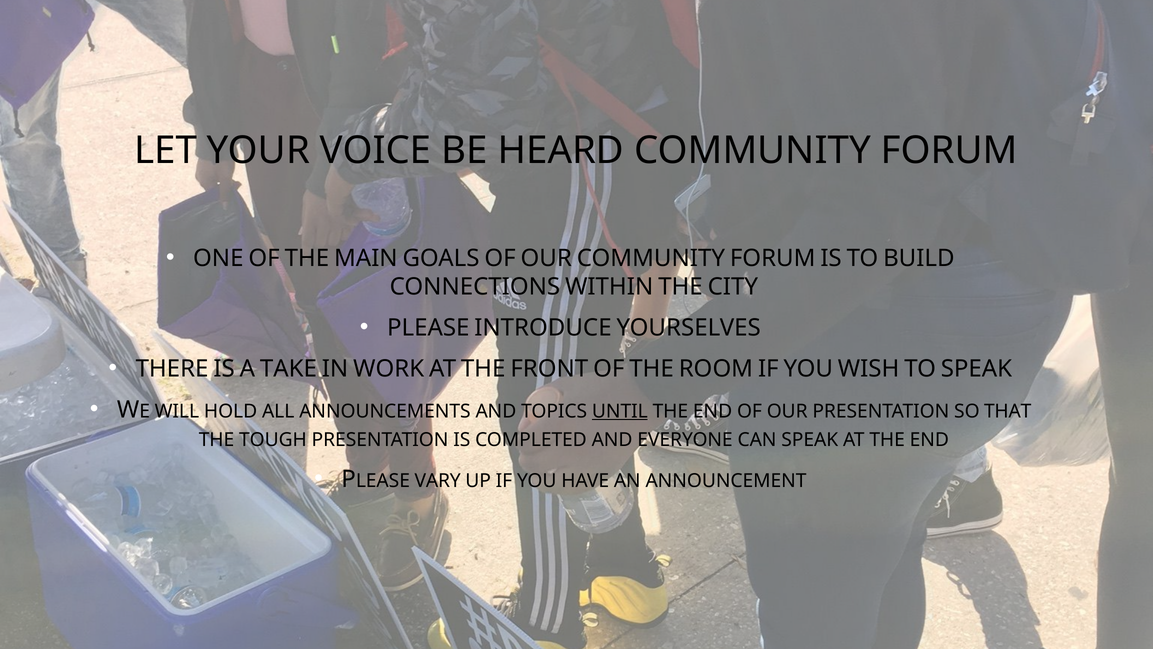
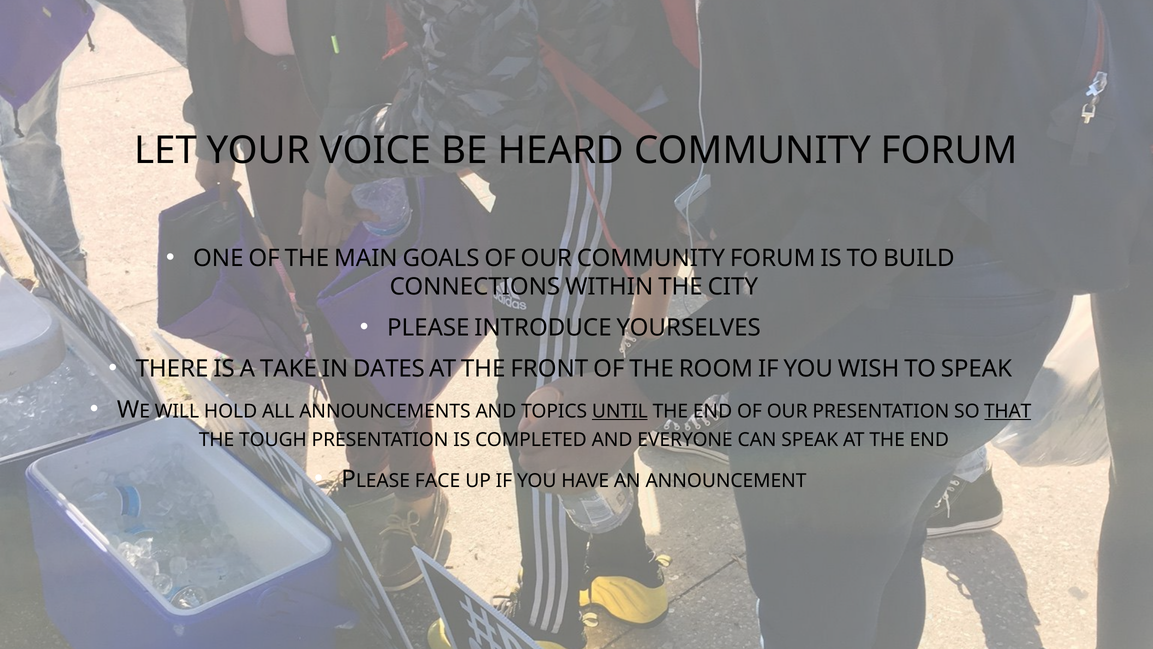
WORK: WORK -> DATES
THAT underline: none -> present
VARY: VARY -> FACE
